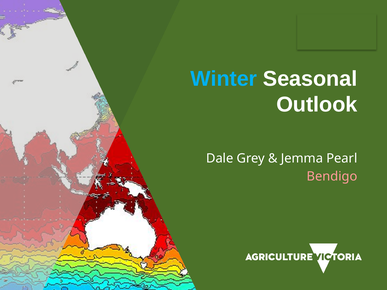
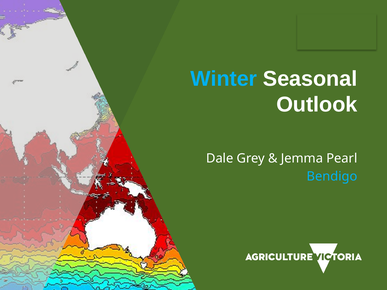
Bendigo colour: pink -> light blue
